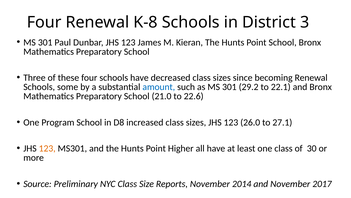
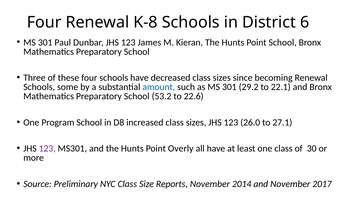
3: 3 -> 6
21.0: 21.0 -> 53.2
123 at (47, 148) colour: orange -> purple
Higher: Higher -> Overly
